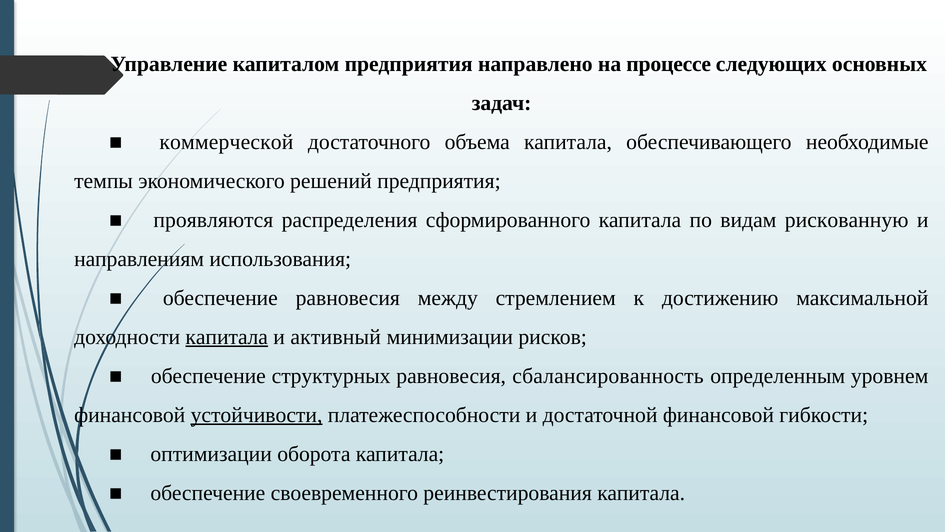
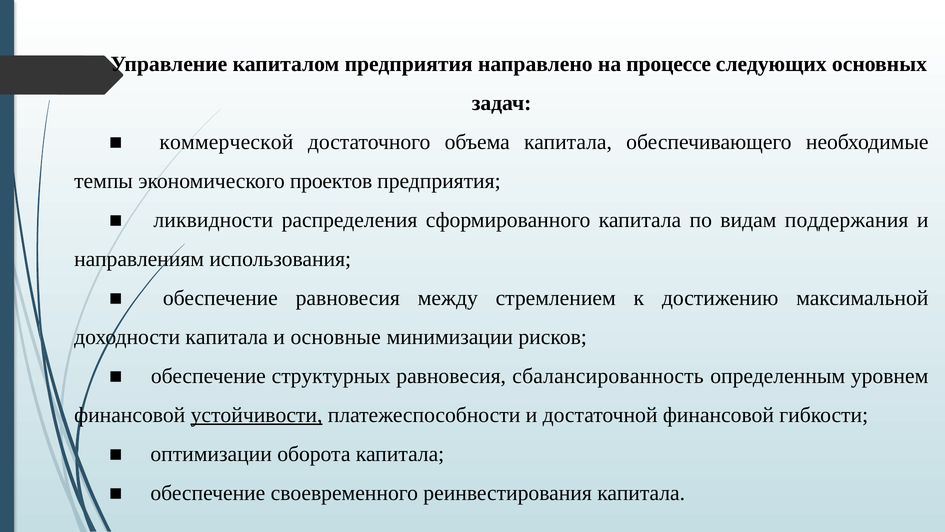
решений: решений -> проектов
проявляются: проявляются -> ликвидности
рискованную: рискованную -> поддержания
капитала at (227, 337) underline: present -> none
активный: активный -> основные
